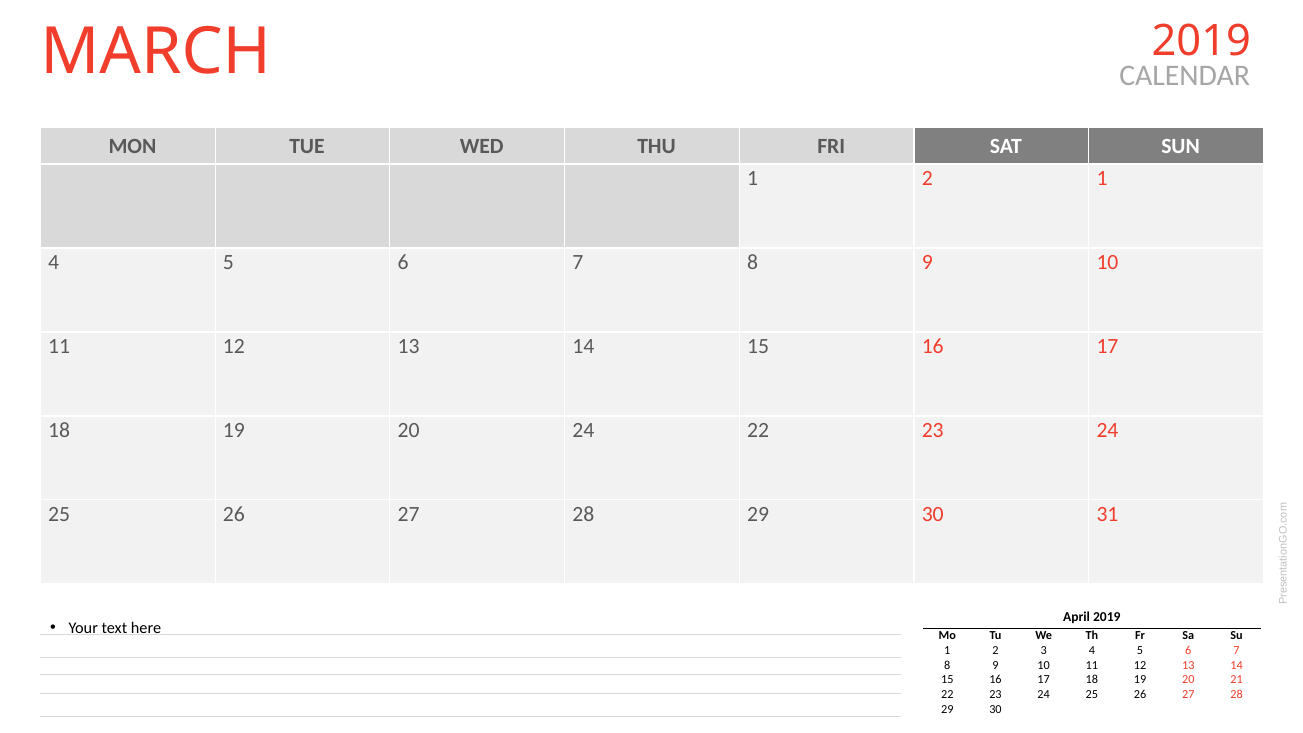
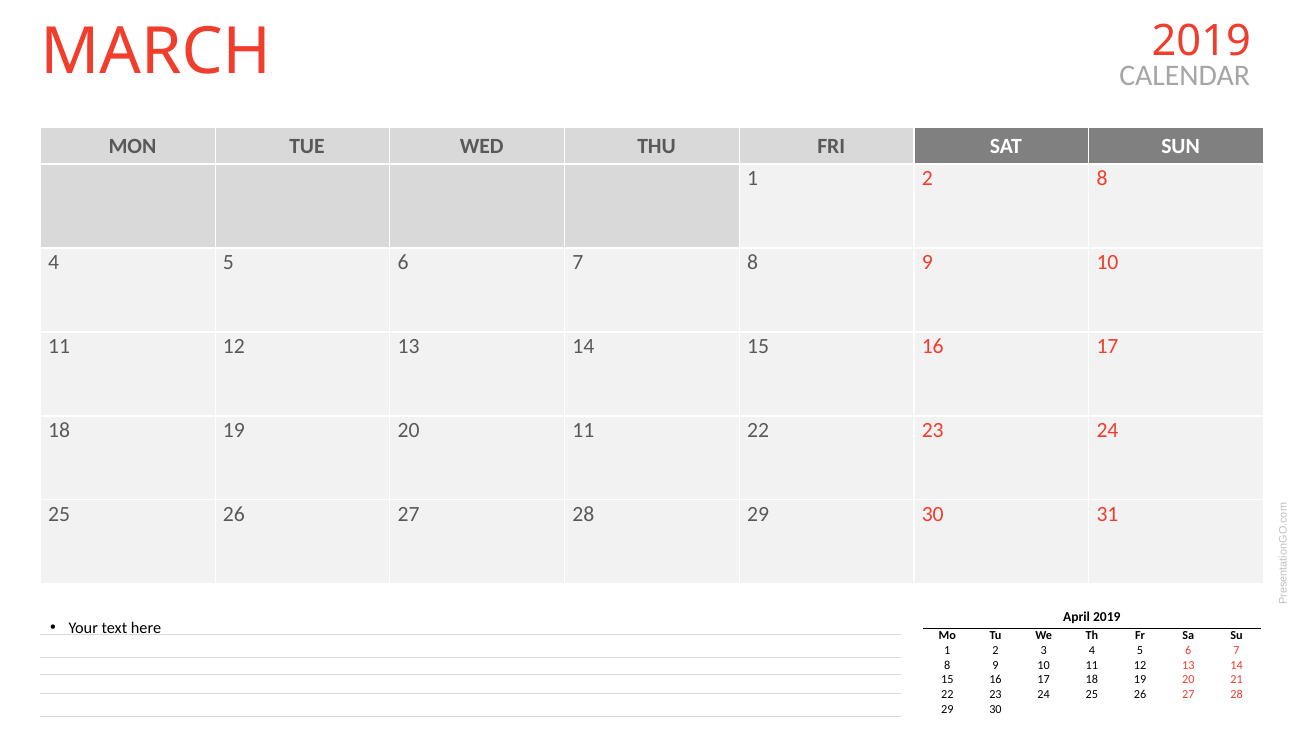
2 1: 1 -> 8
20 24: 24 -> 11
